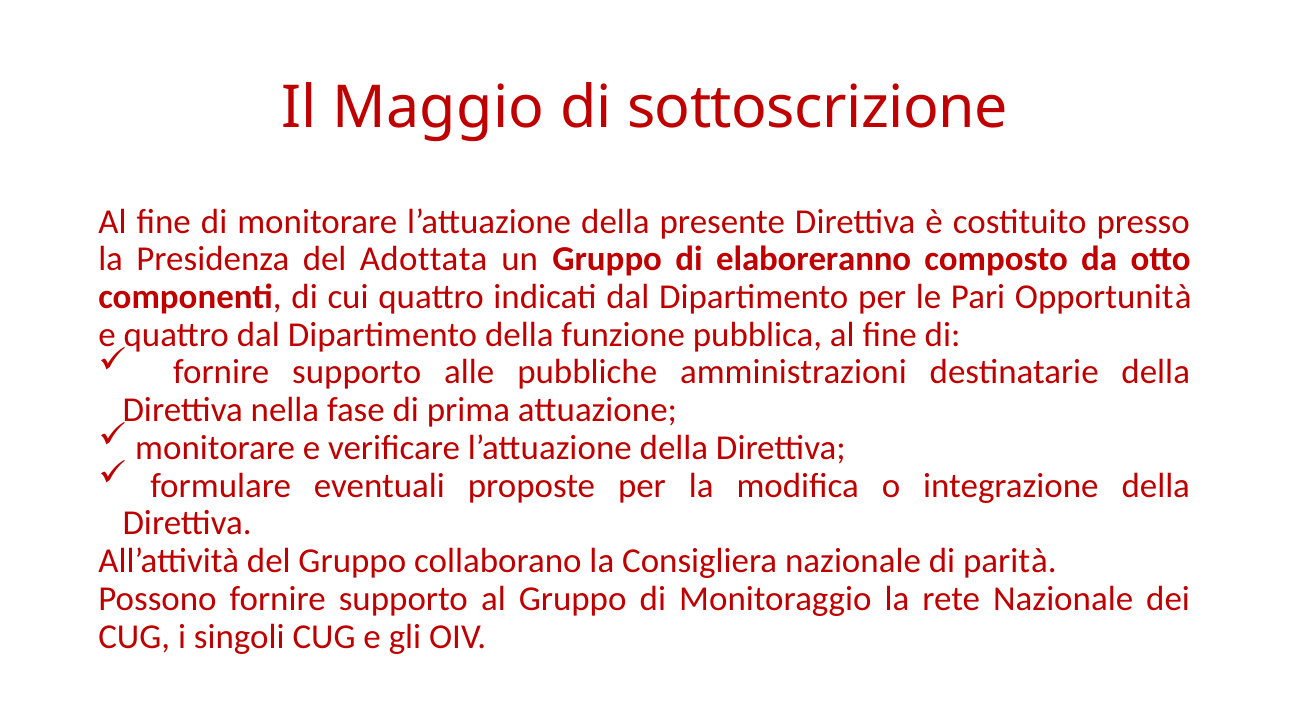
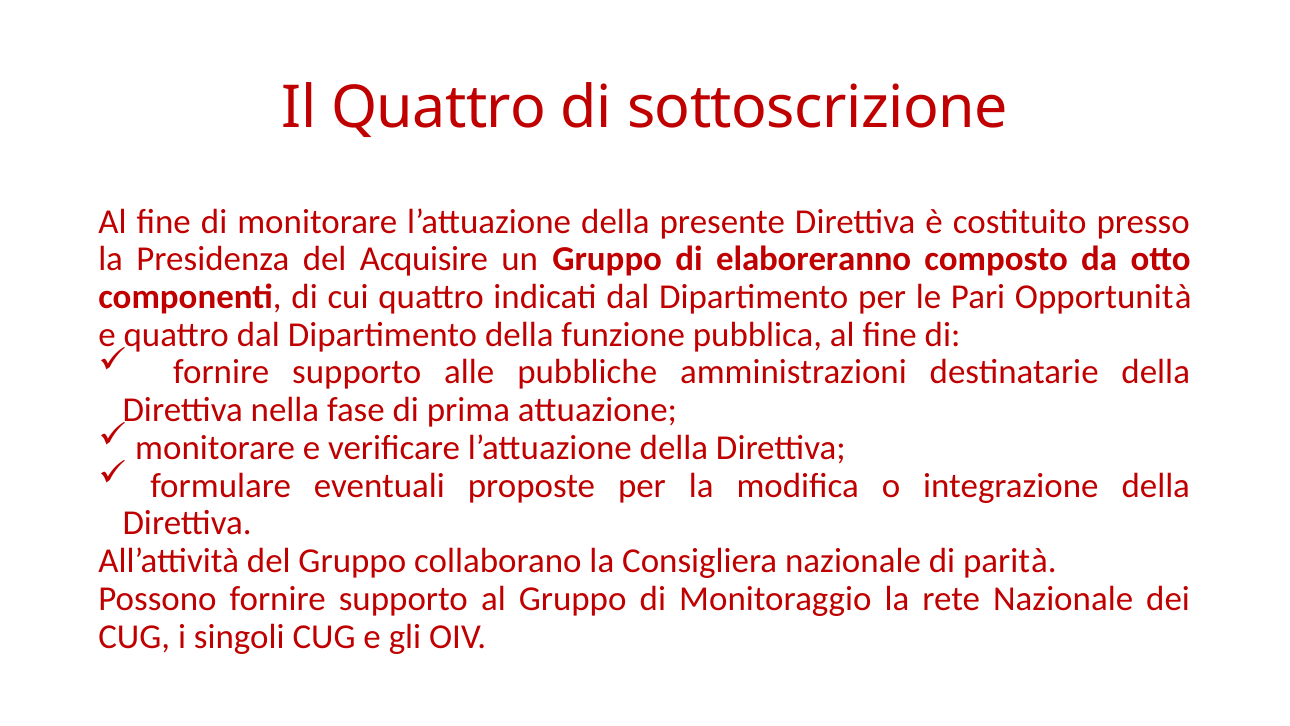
Il Maggio: Maggio -> Quattro
Adottata: Adottata -> Acquisire
